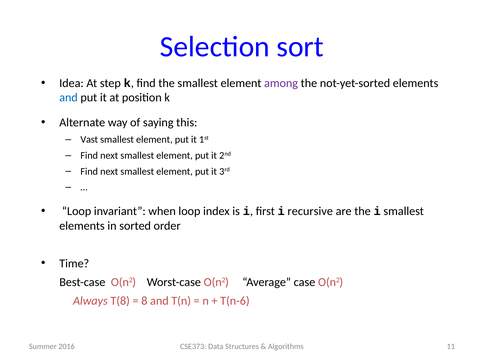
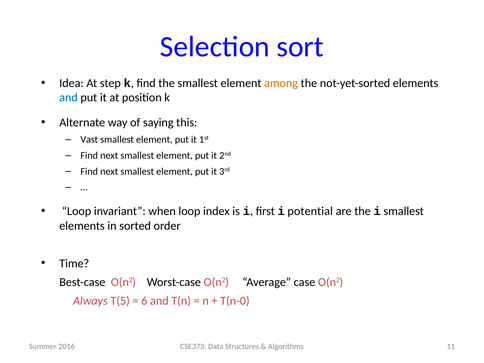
among colour: purple -> orange
recursive: recursive -> potential
T(8: T(8 -> T(5
8: 8 -> 6
T(n-6: T(n-6 -> T(n-0
